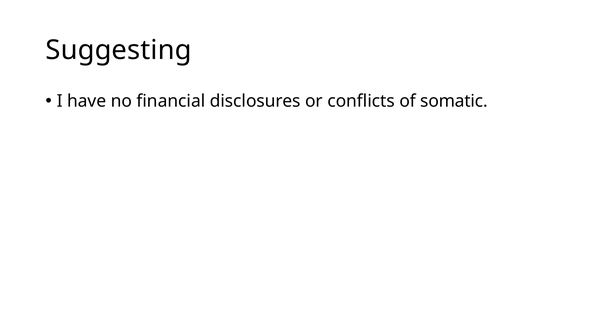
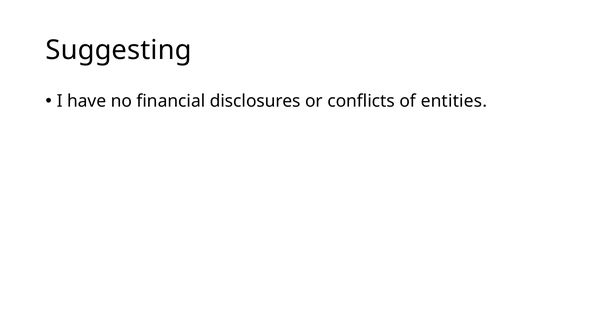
somatic: somatic -> entities
